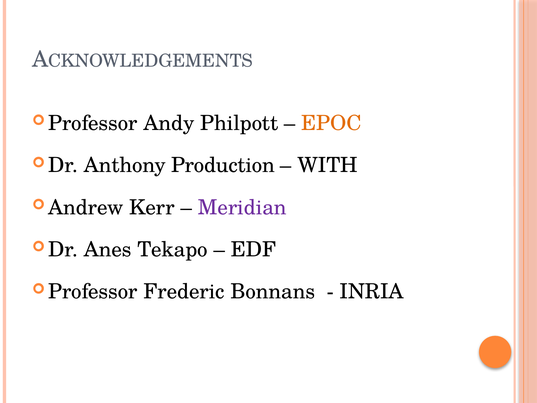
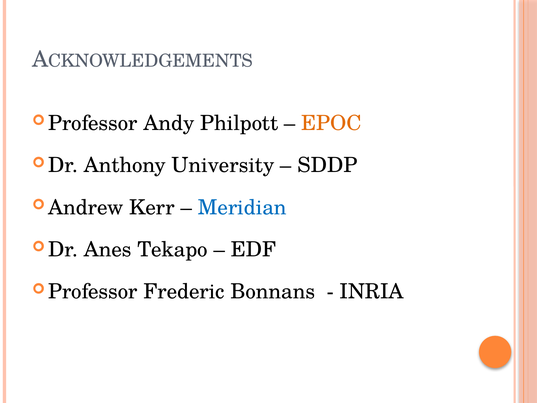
Production: Production -> University
WITH: WITH -> SDDP
Meridian colour: purple -> blue
